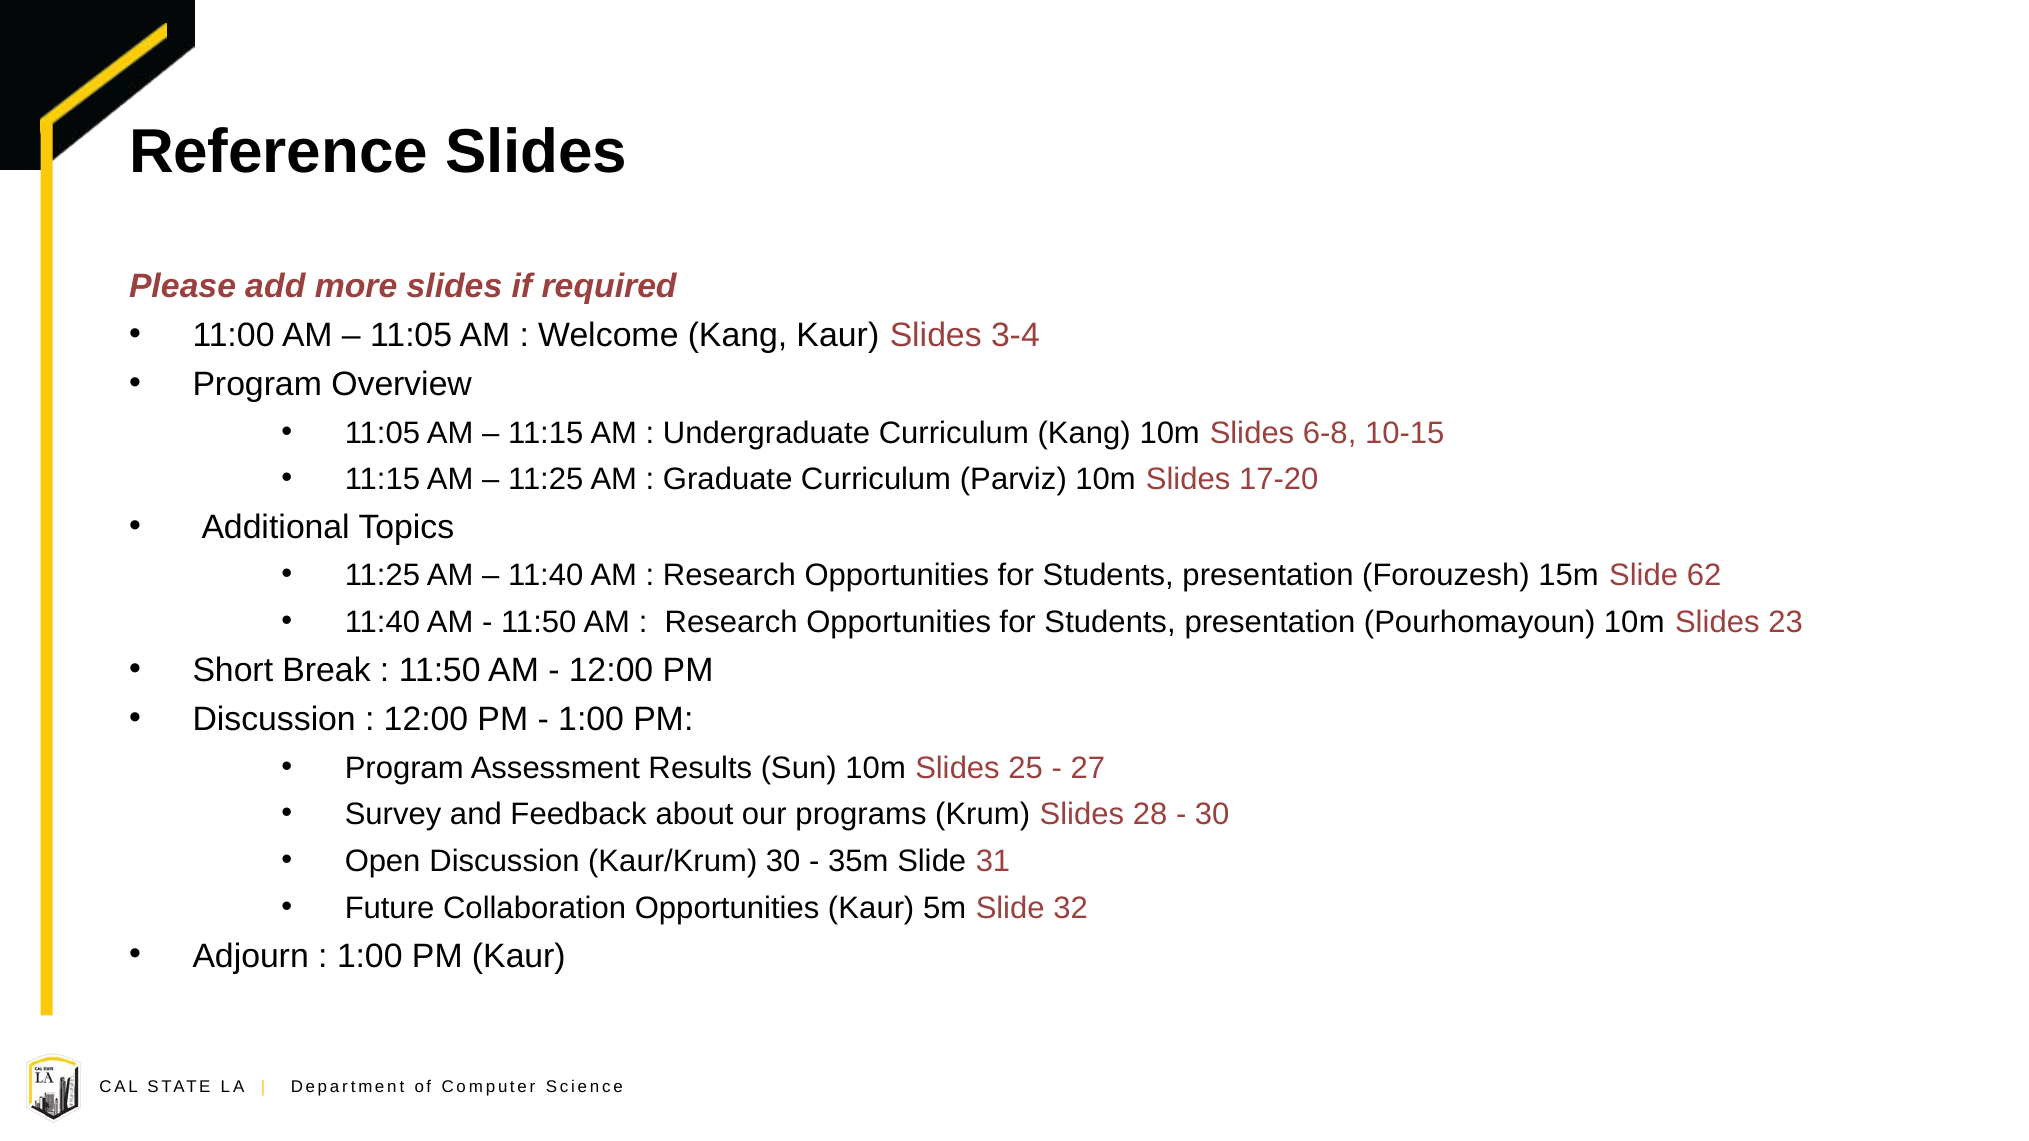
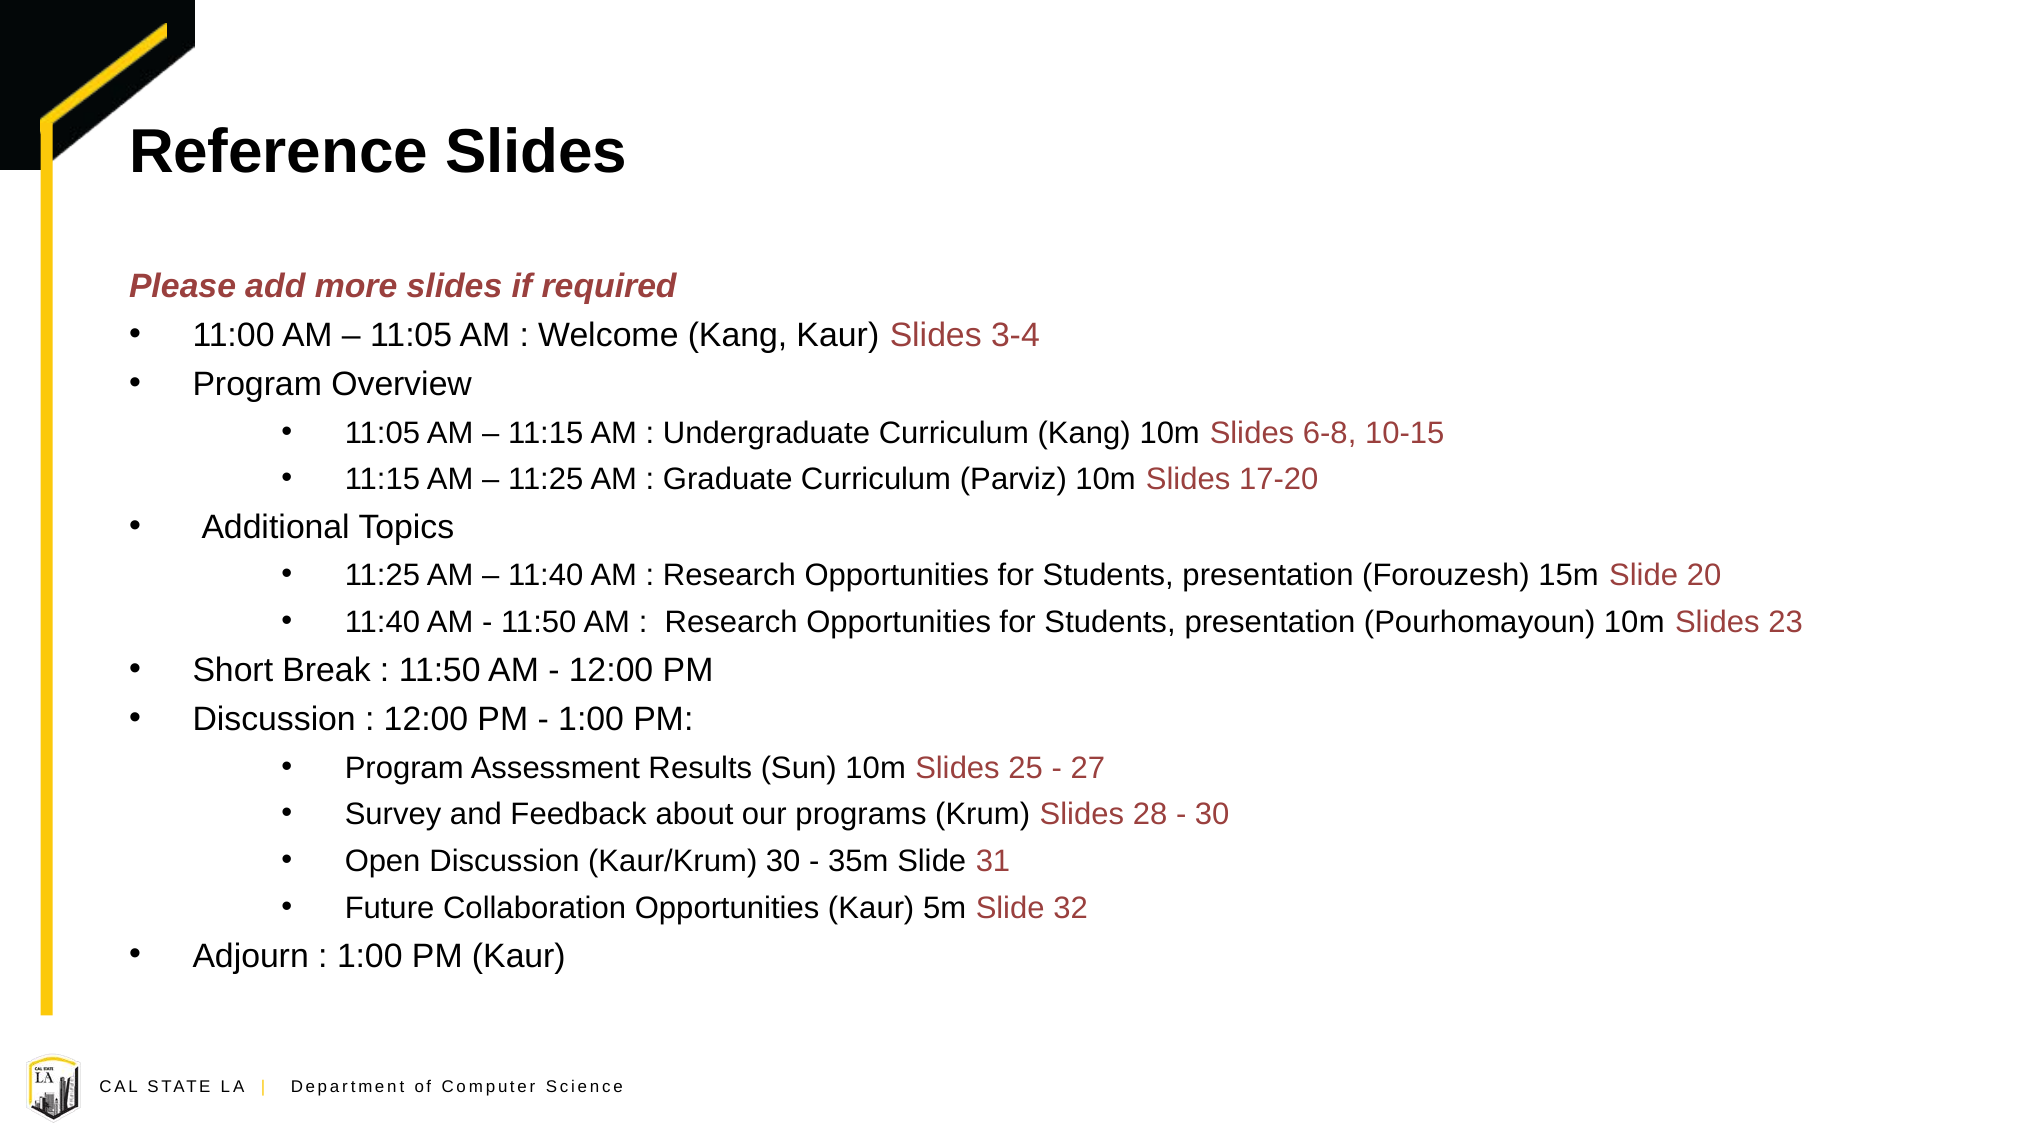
62: 62 -> 20
